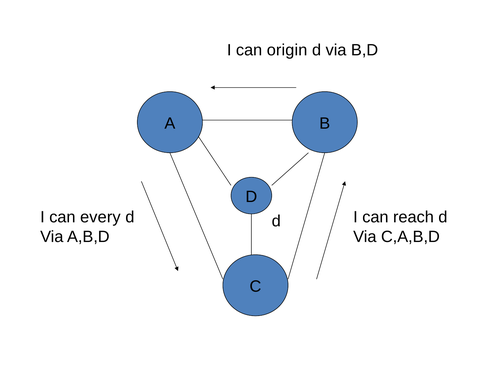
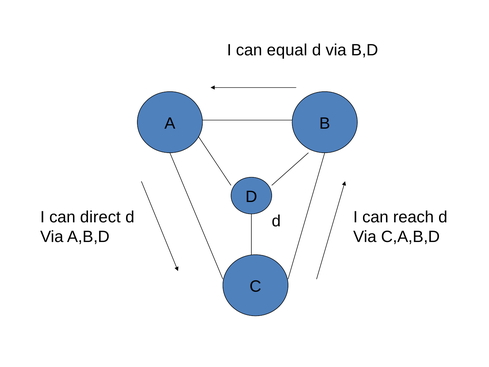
origin: origin -> equal
every: every -> direct
